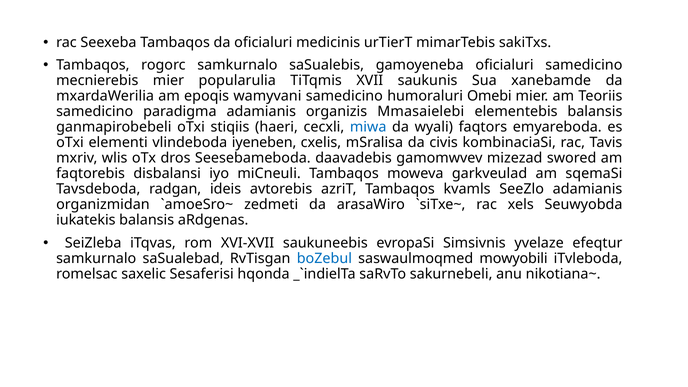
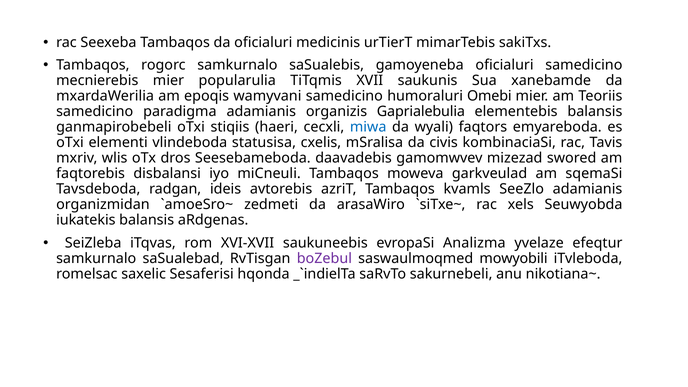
Mmasaielebi: Mmasaielebi -> Gaprialebulia
iyeneben: iyeneben -> statusisa
Simsivnis: Simsivnis -> Analizma
boZebul colour: blue -> purple
